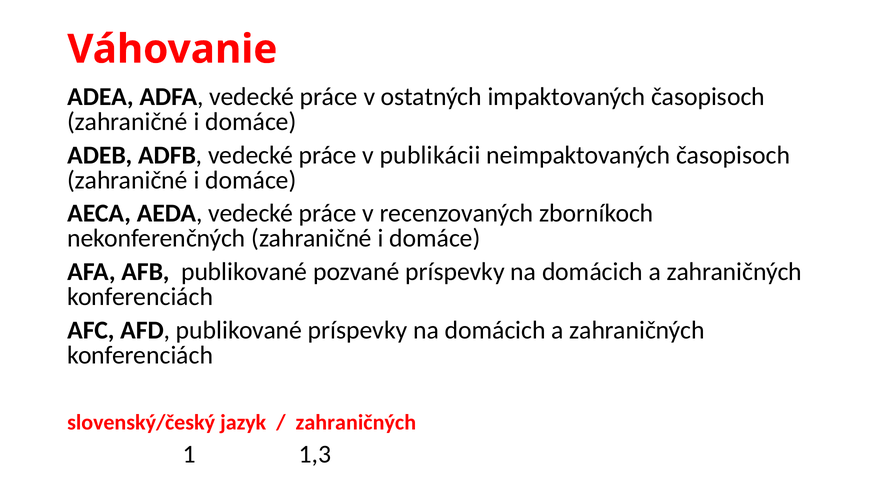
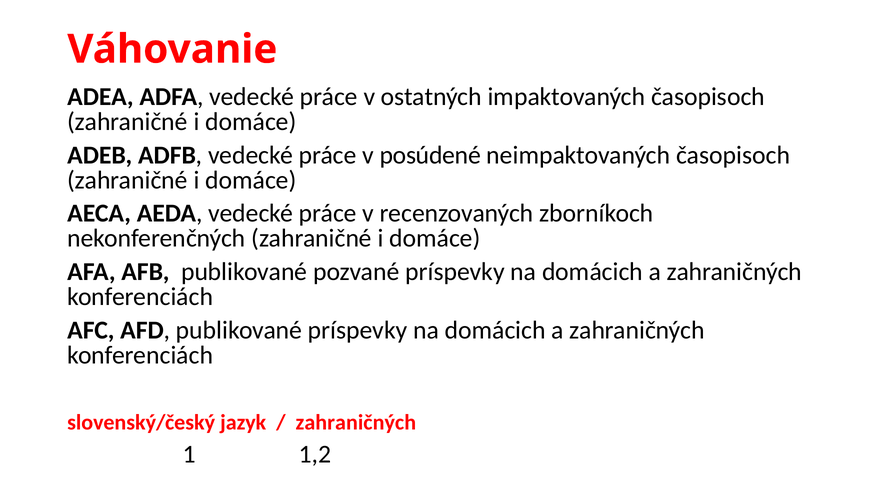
publikácii: publikácii -> posúdené
1,3: 1,3 -> 1,2
